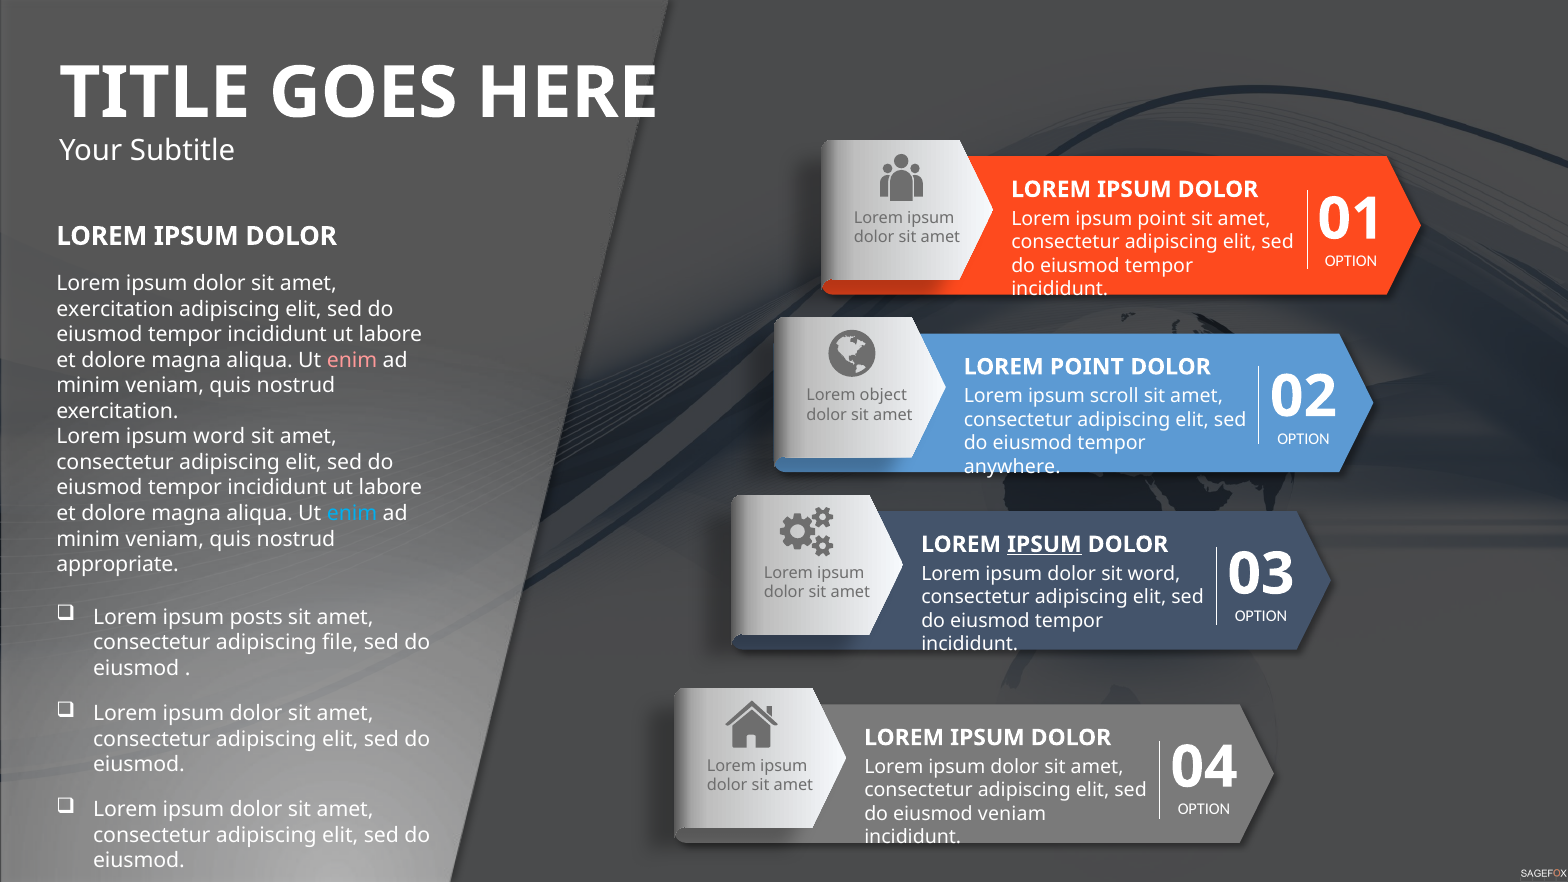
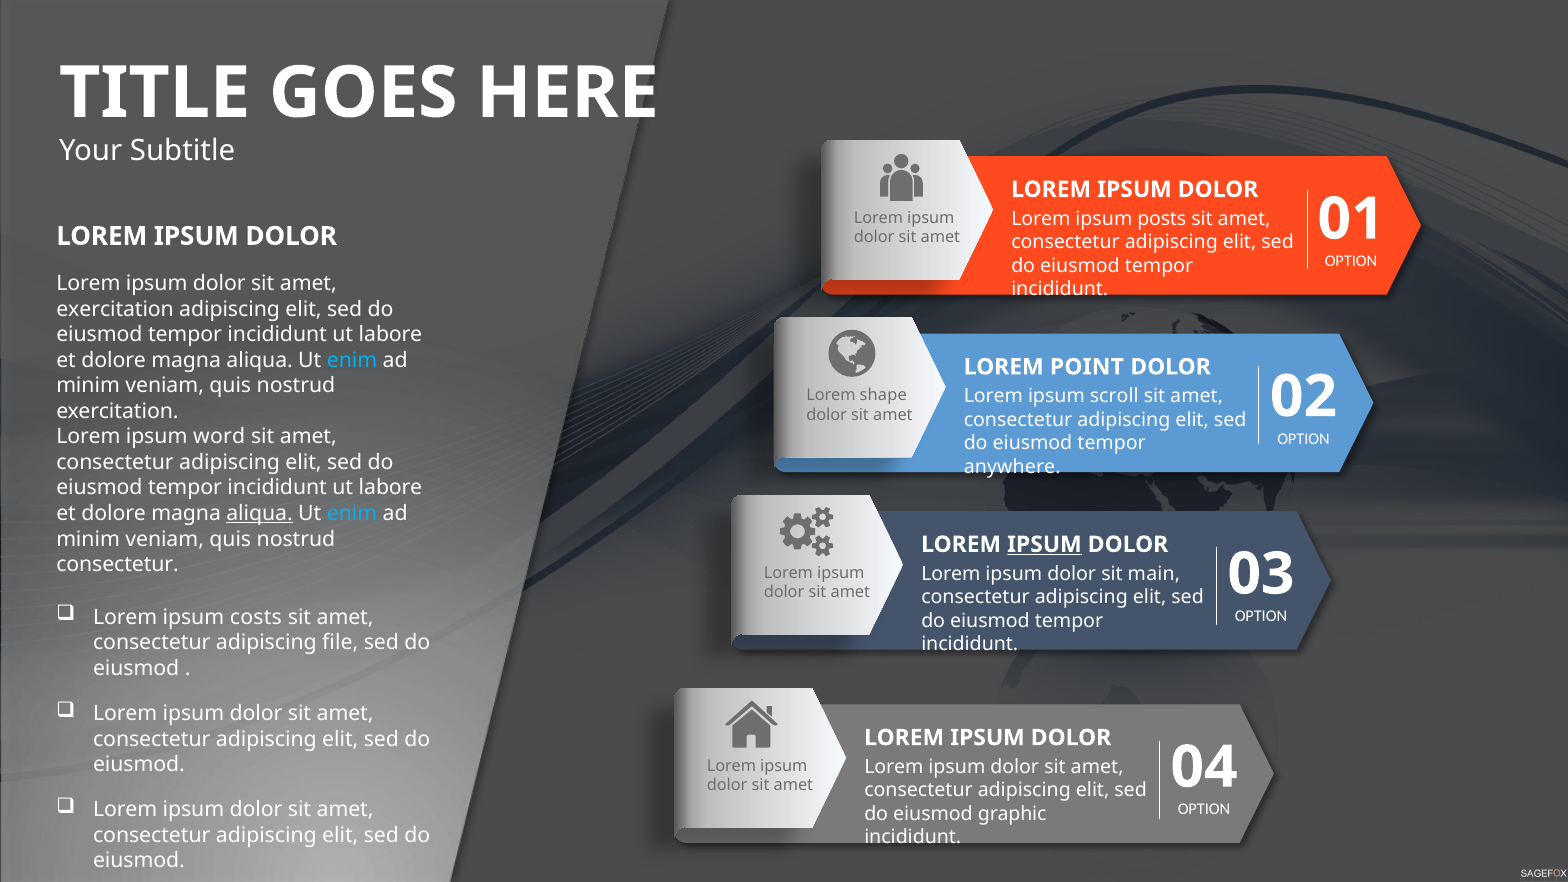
ipsum point: point -> posts
enim at (352, 360) colour: pink -> light blue
object: object -> shape
aliqua at (260, 513) underline: none -> present
appropriate at (118, 564): appropriate -> consectetur
sit word: word -> main
posts: posts -> costs
eiusmod veniam: veniam -> graphic
